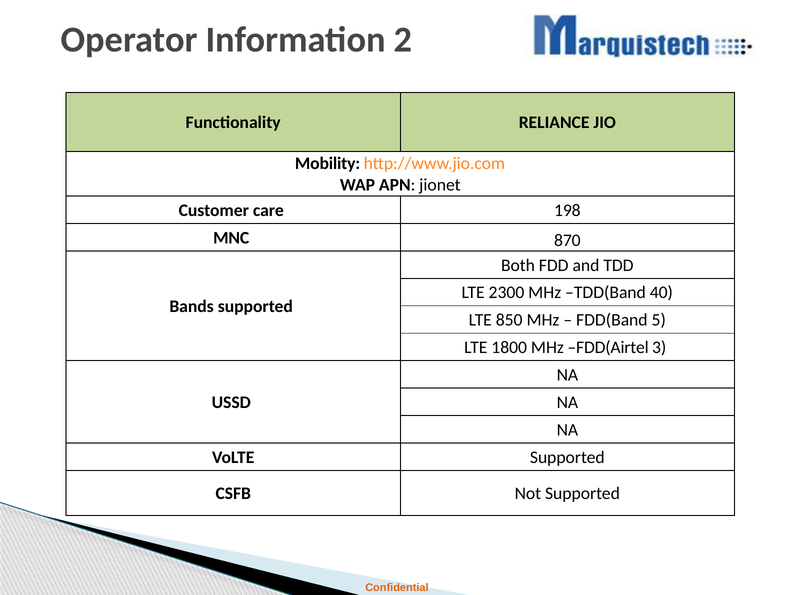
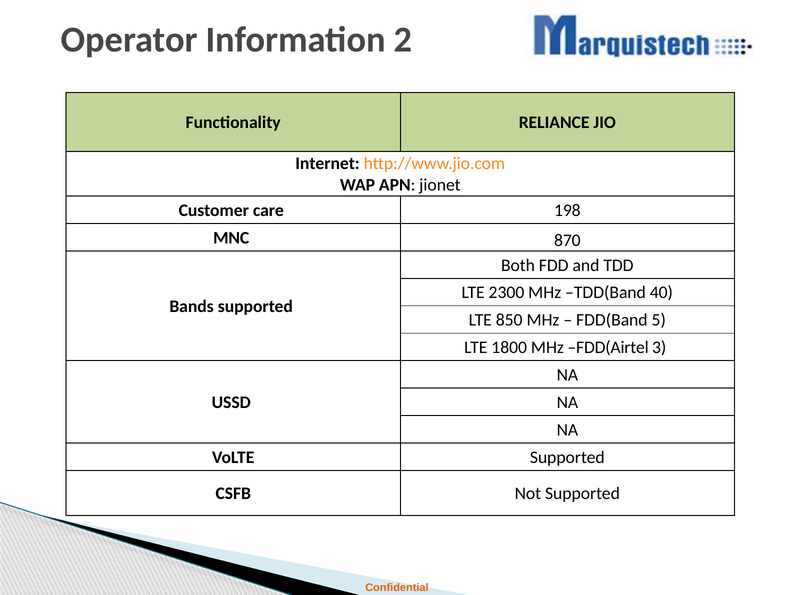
Mobility: Mobility -> Internet
